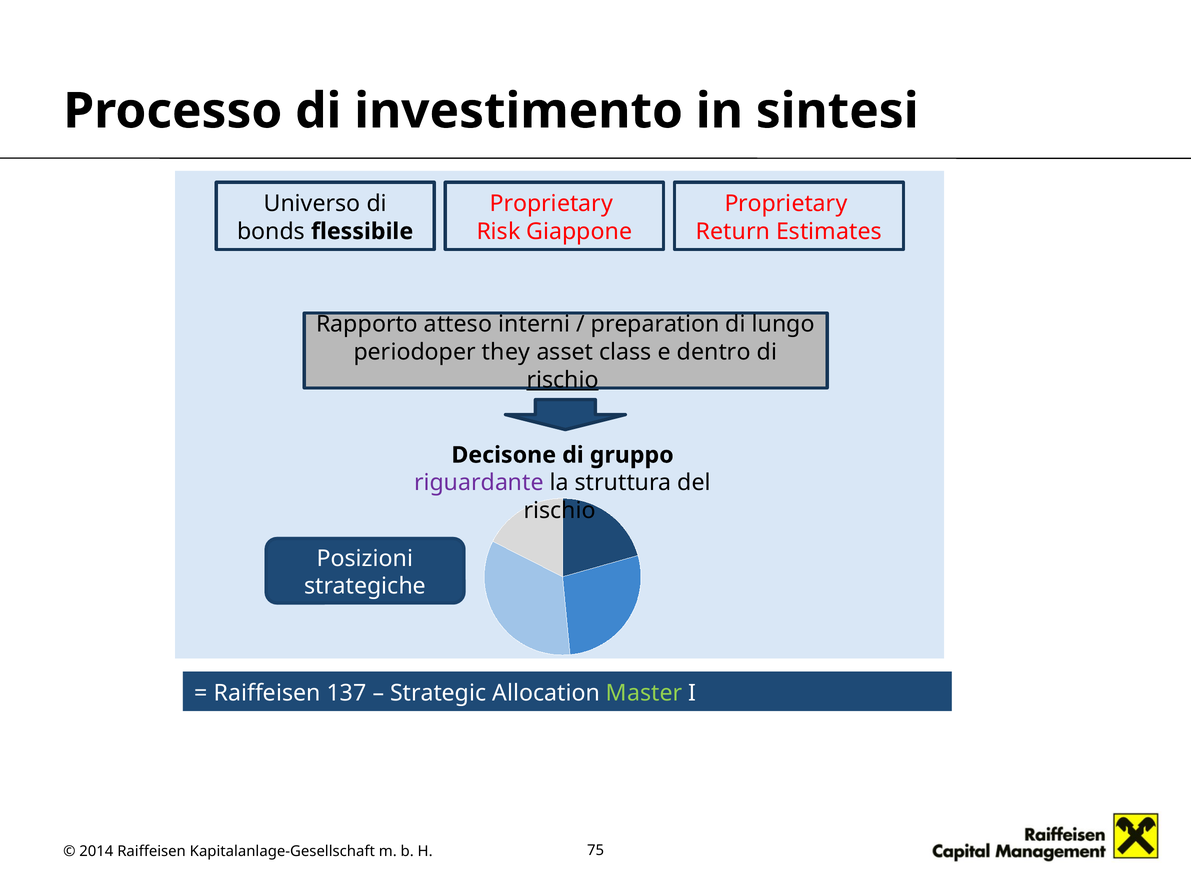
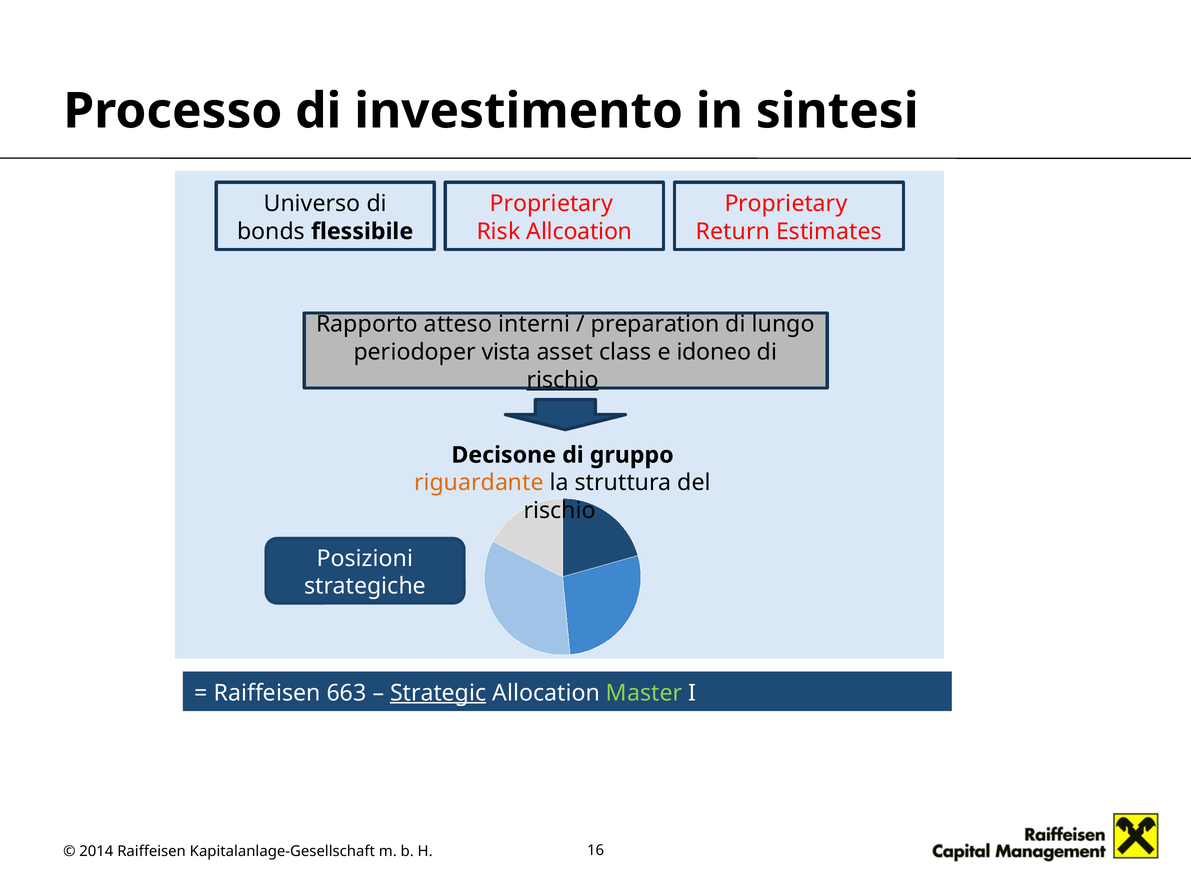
Giappone: Giappone -> Allcoation
they: they -> vista
dentro: dentro -> idoneo
riguardante colour: purple -> orange
137: 137 -> 663
Strategic underline: none -> present
75: 75 -> 16
